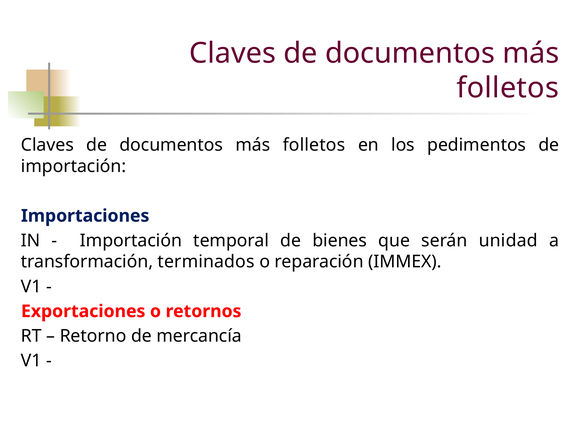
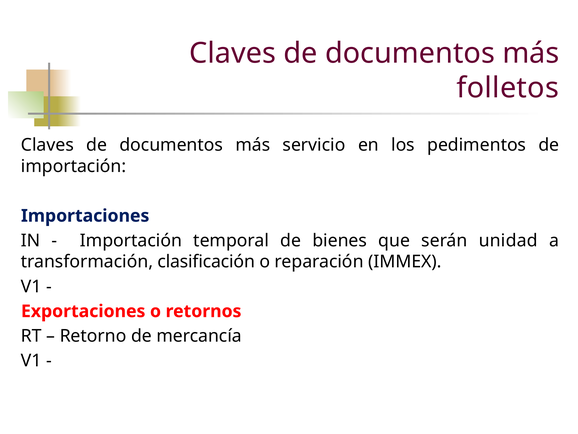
folletos at (314, 145): folletos -> servicio
terminados: terminados -> clasificación
